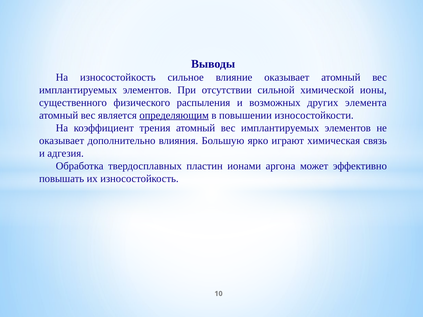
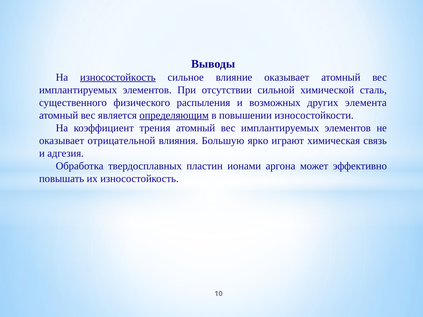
износостойкость at (118, 77) underline: none -> present
ионы: ионы -> сталь
дополнительно: дополнительно -> отрицательной
